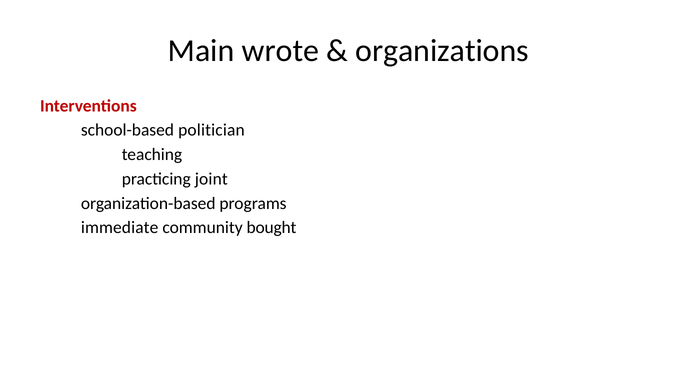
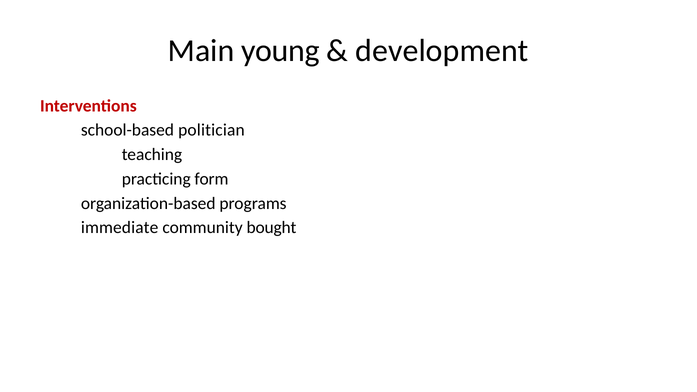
wrote: wrote -> young
organizations: organizations -> development
joint: joint -> form
